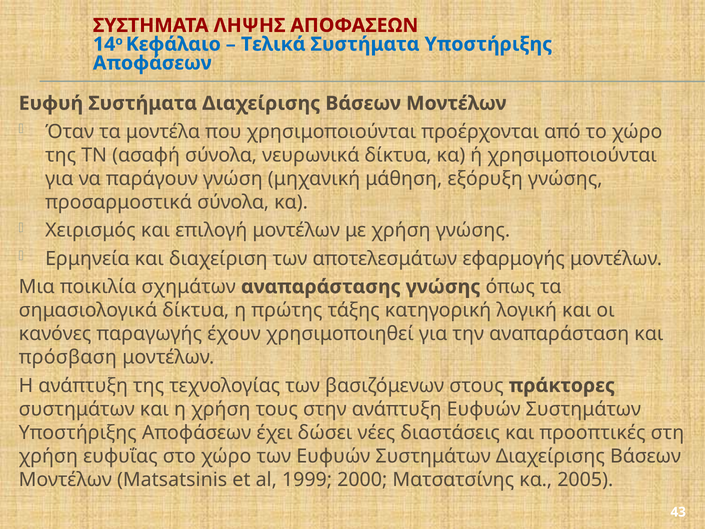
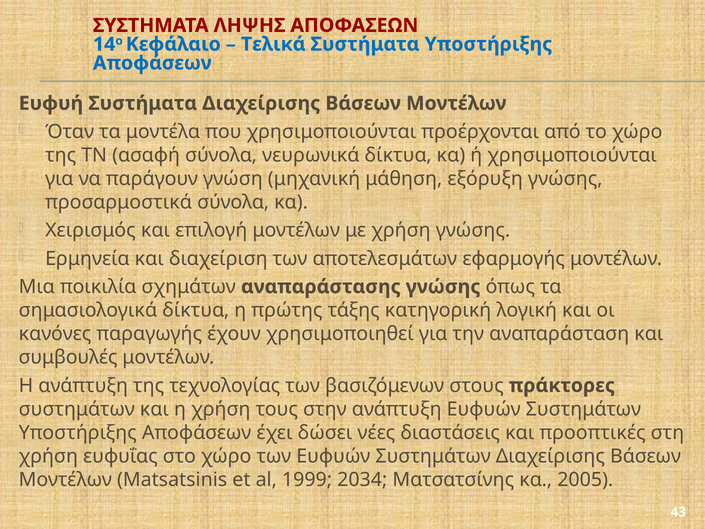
πρόσβαση: πρόσβαση -> συμβουλές
2000: 2000 -> 2034
